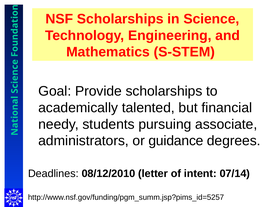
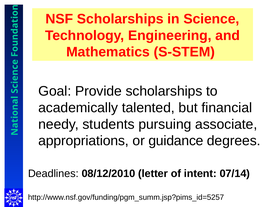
administrators: administrators -> appropriations
